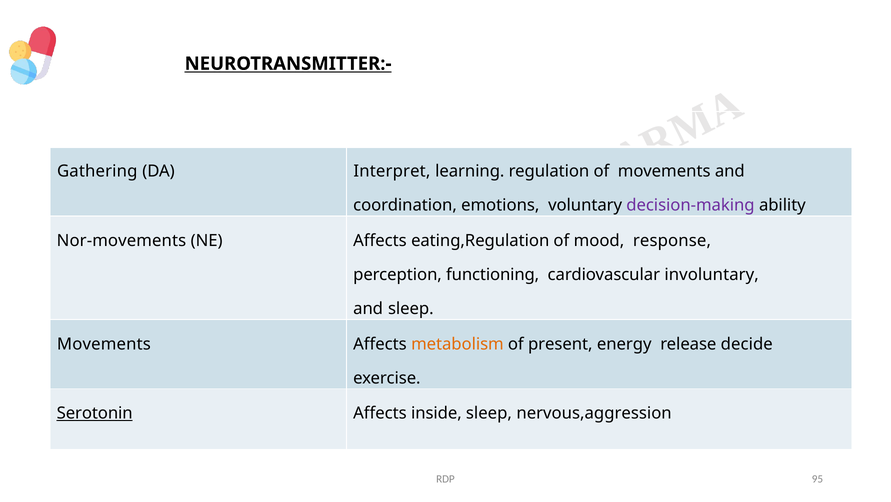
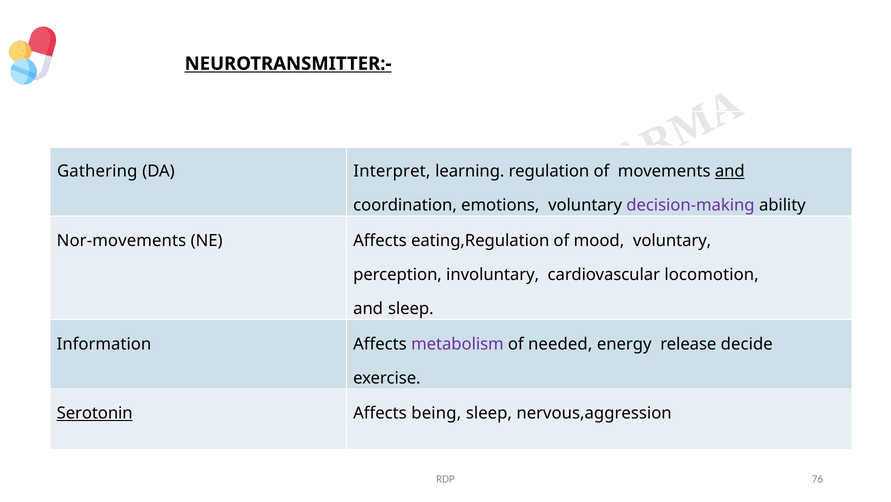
and at (730, 171) underline: none -> present
mood response: response -> voluntary
functioning: functioning -> involuntary
involuntary: involuntary -> locomotion
Movements at (104, 344): Movements -> Information
metabolism colour: orange -> purple
present: present -> needed
inside: inside -> being
95: 95 -> 76
